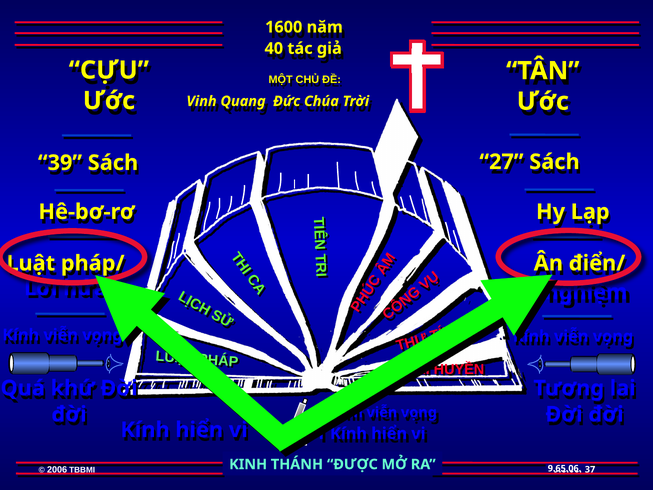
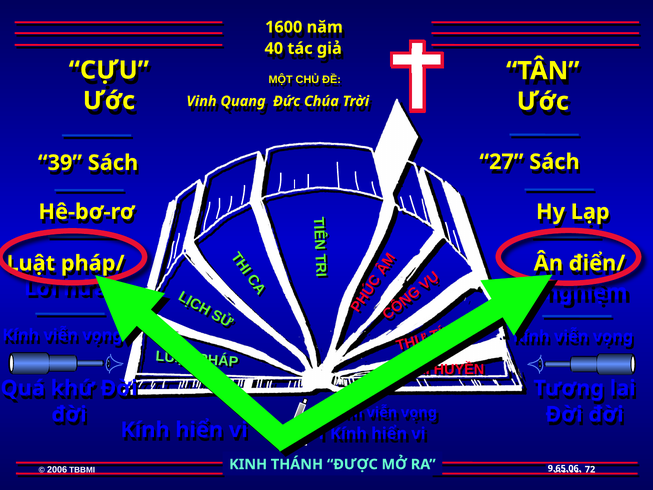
37: 37 -> 72
